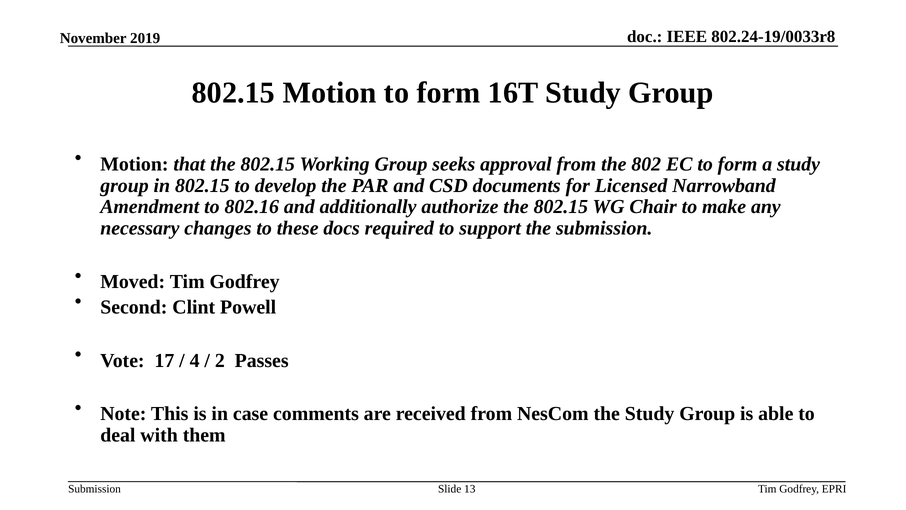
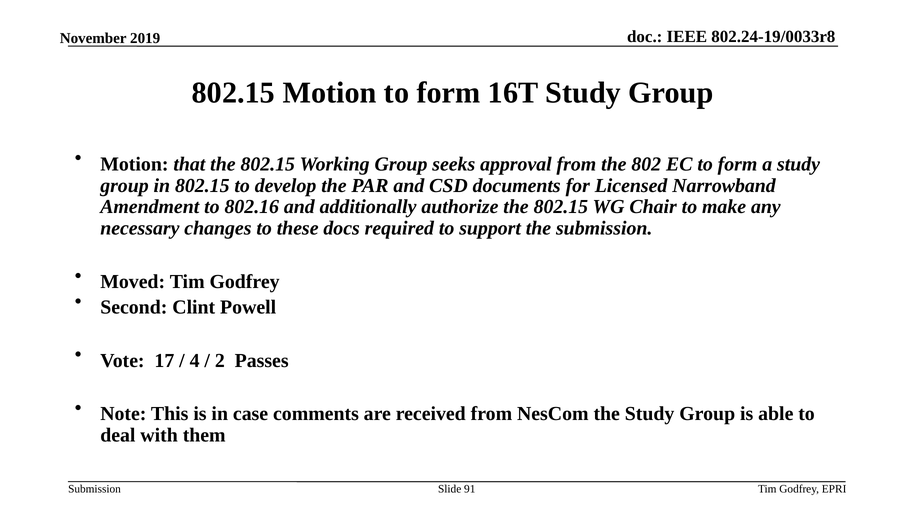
13: 13 -> 91
